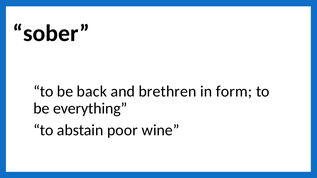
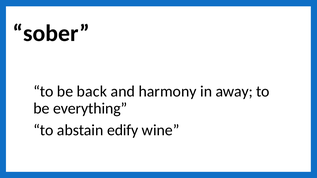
brethren: brethren -> harmony
form: form -> away
poor: poor -> edify
